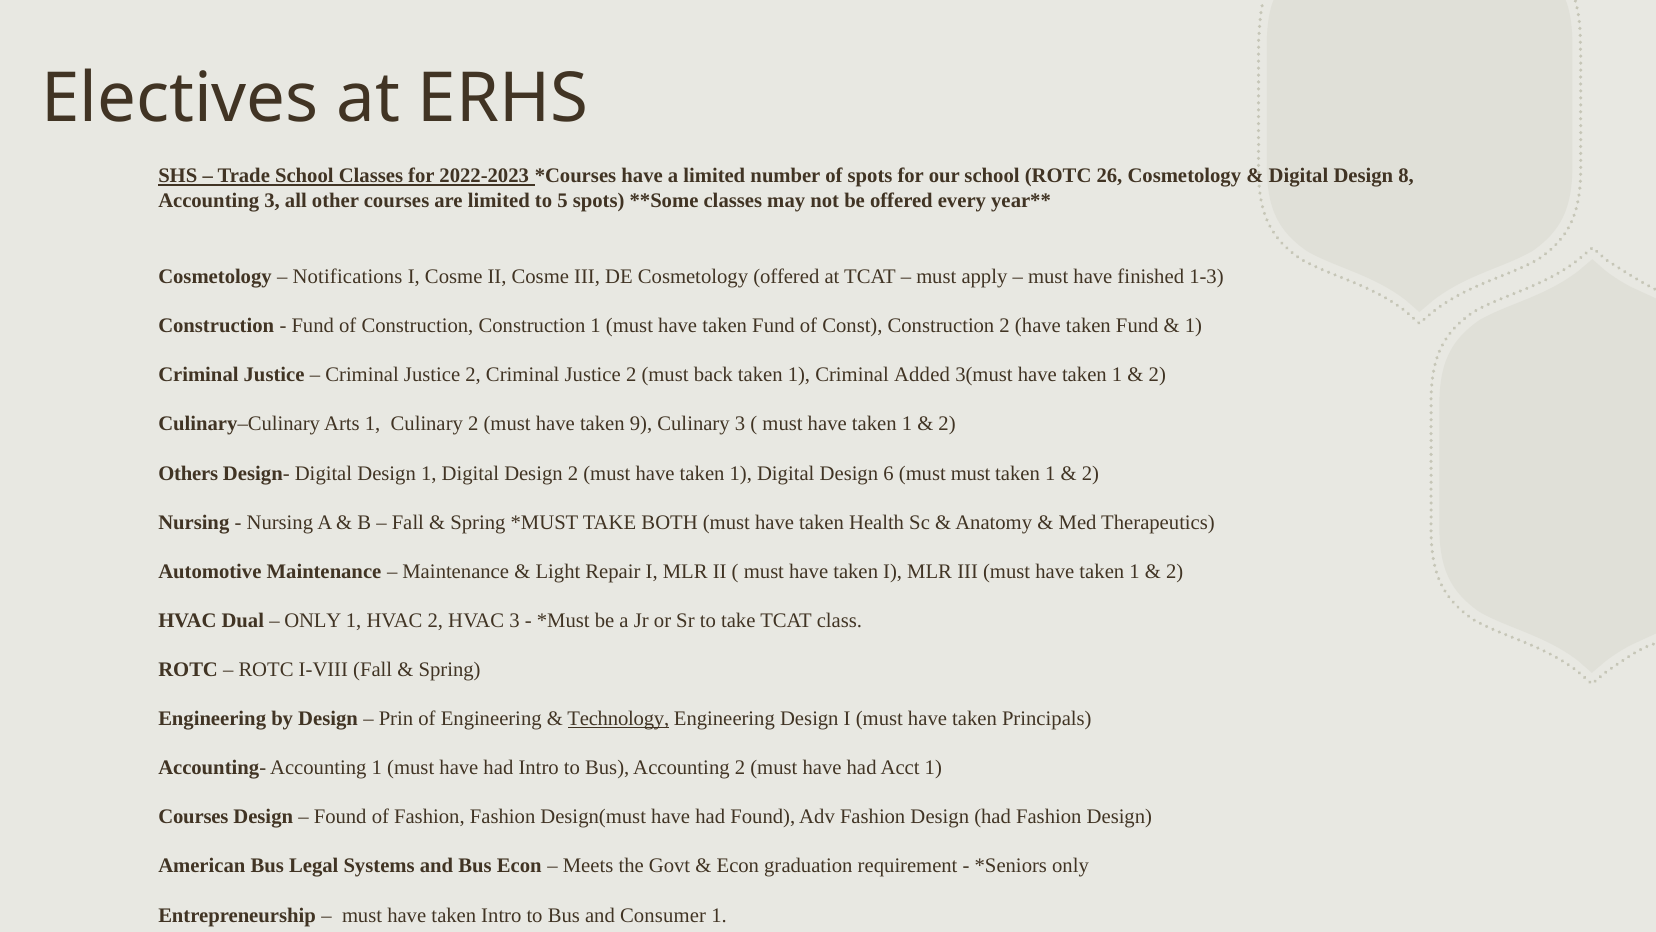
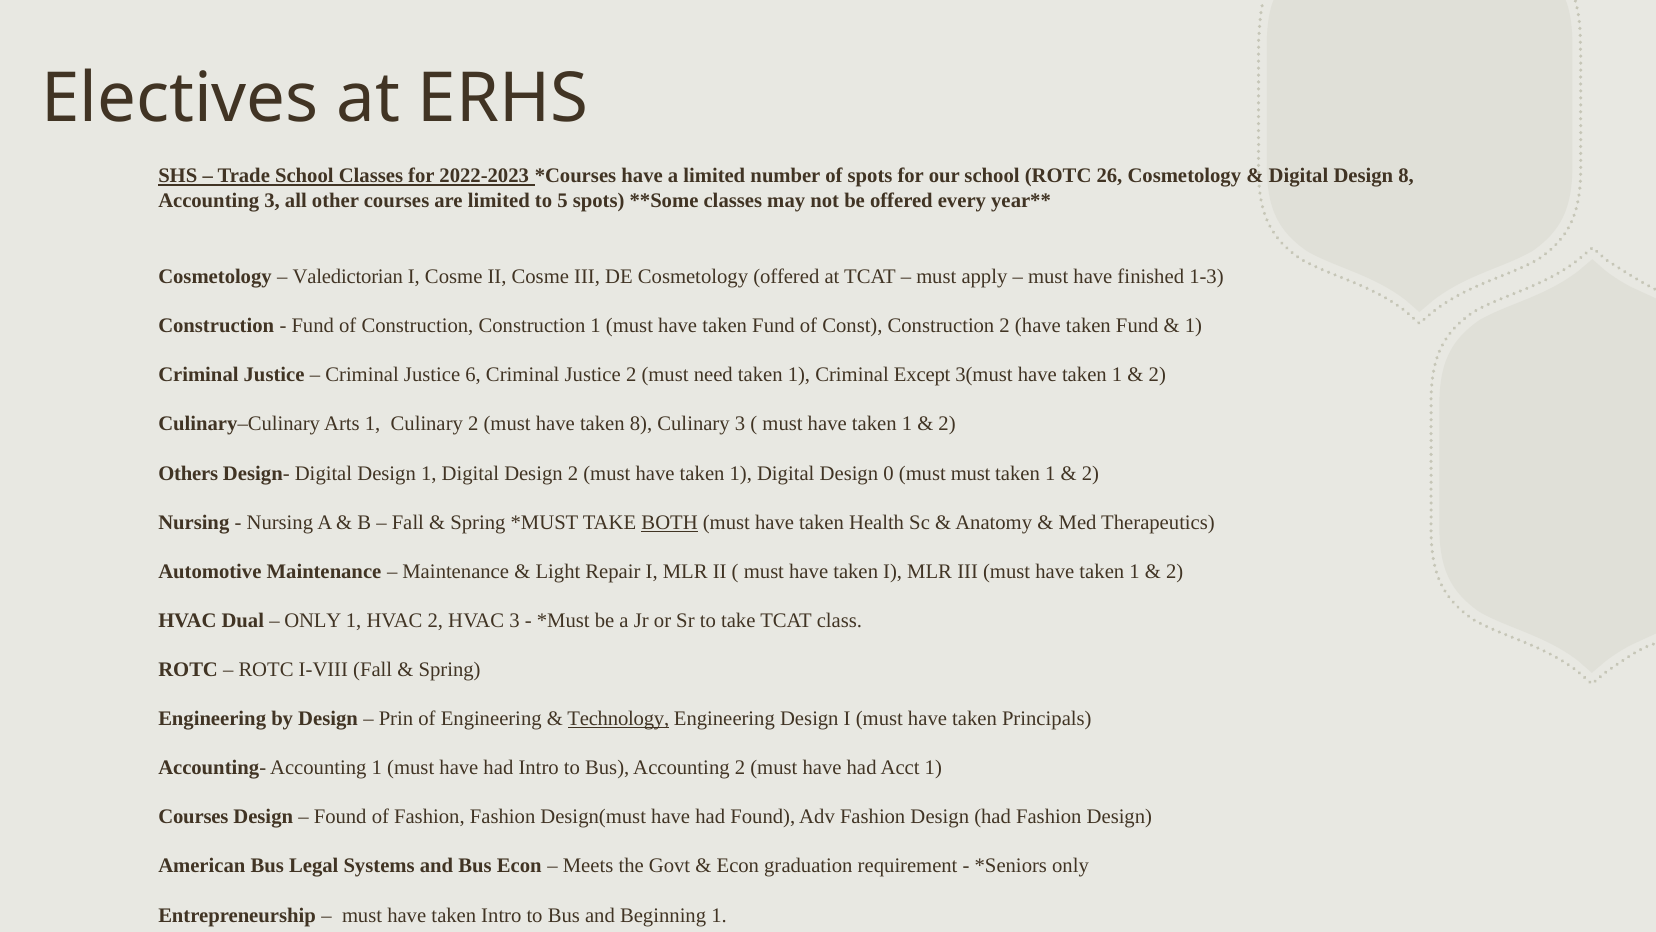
Notifications: Notifications -> Valedictorian
2 at (473, 375): 2 -> 6
back: back -> need
Added: Added -> Except
taken 9: 9 -> 8
6: 6 -> 0
BOTH underline: none -> present
Consumer: Consumer -> Beginning
